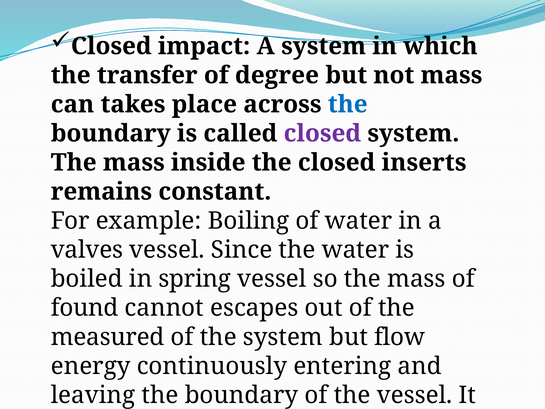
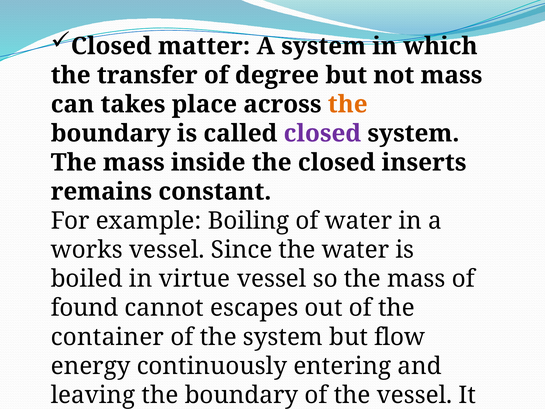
impact: impact -> matter
the at (348, 104) colour: blue -> orange
valves: valves -> works
spring: spring -> virtue
measured: measured -> container
